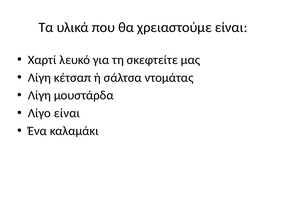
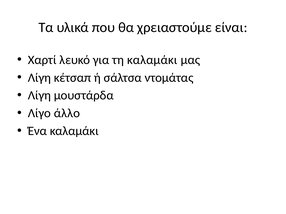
τη σκεφτείτε: σκεφτείτε -> καλαμάκι
Λίγο είναι: είναι -> άλλο
